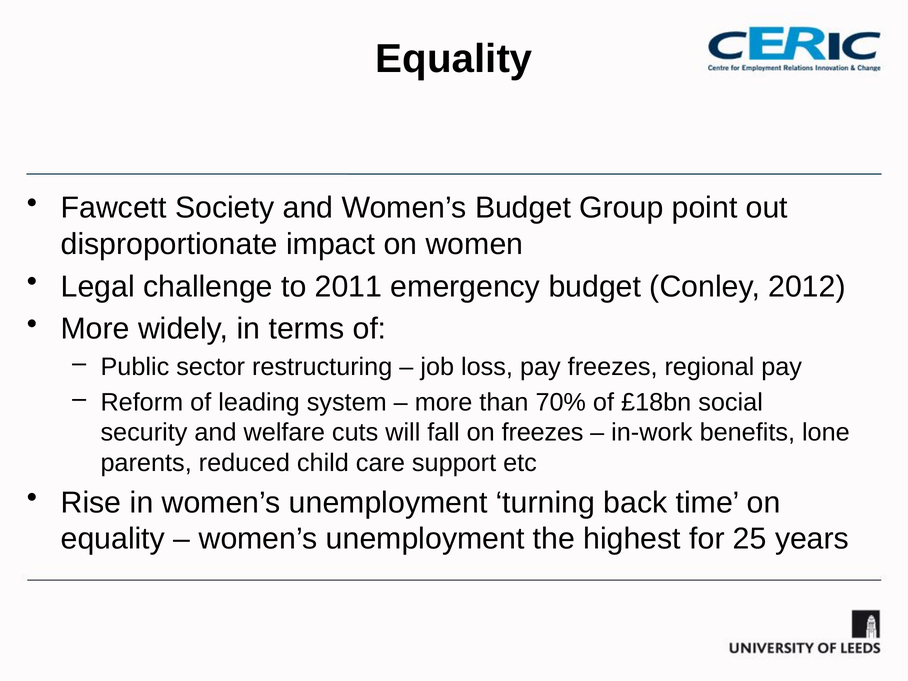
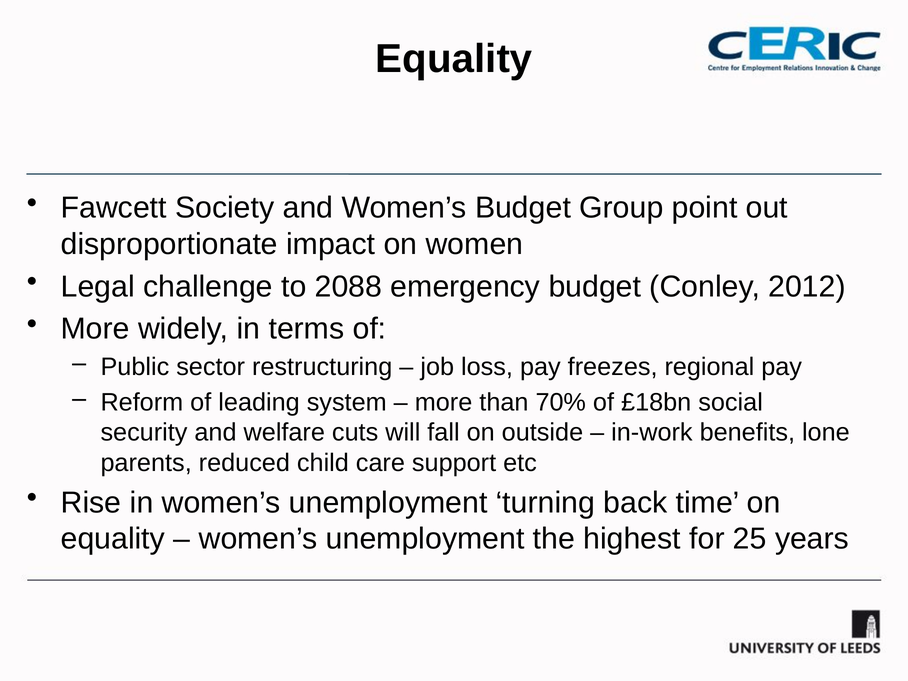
2011: 2011 -> 2088
on freezes: freezes -> outside
